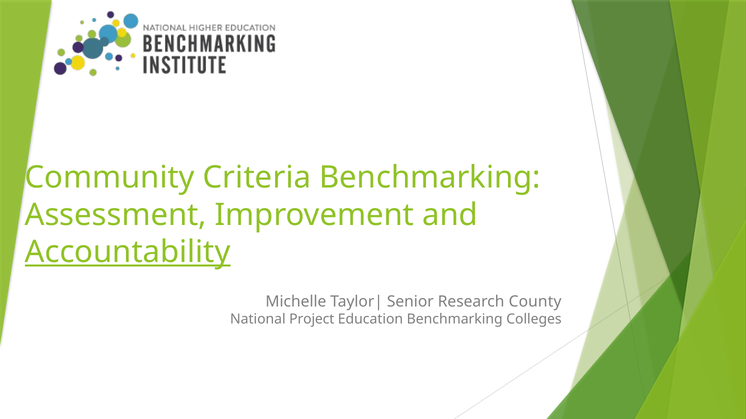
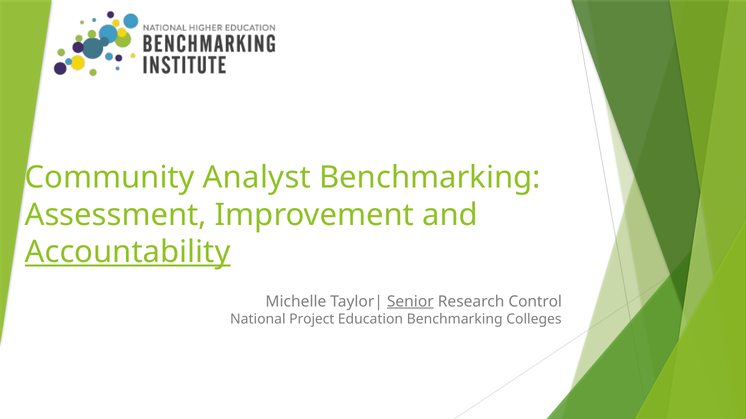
Criteria: Criteria -> Analyst
Senior underline: none -> present
County: County -> Control
